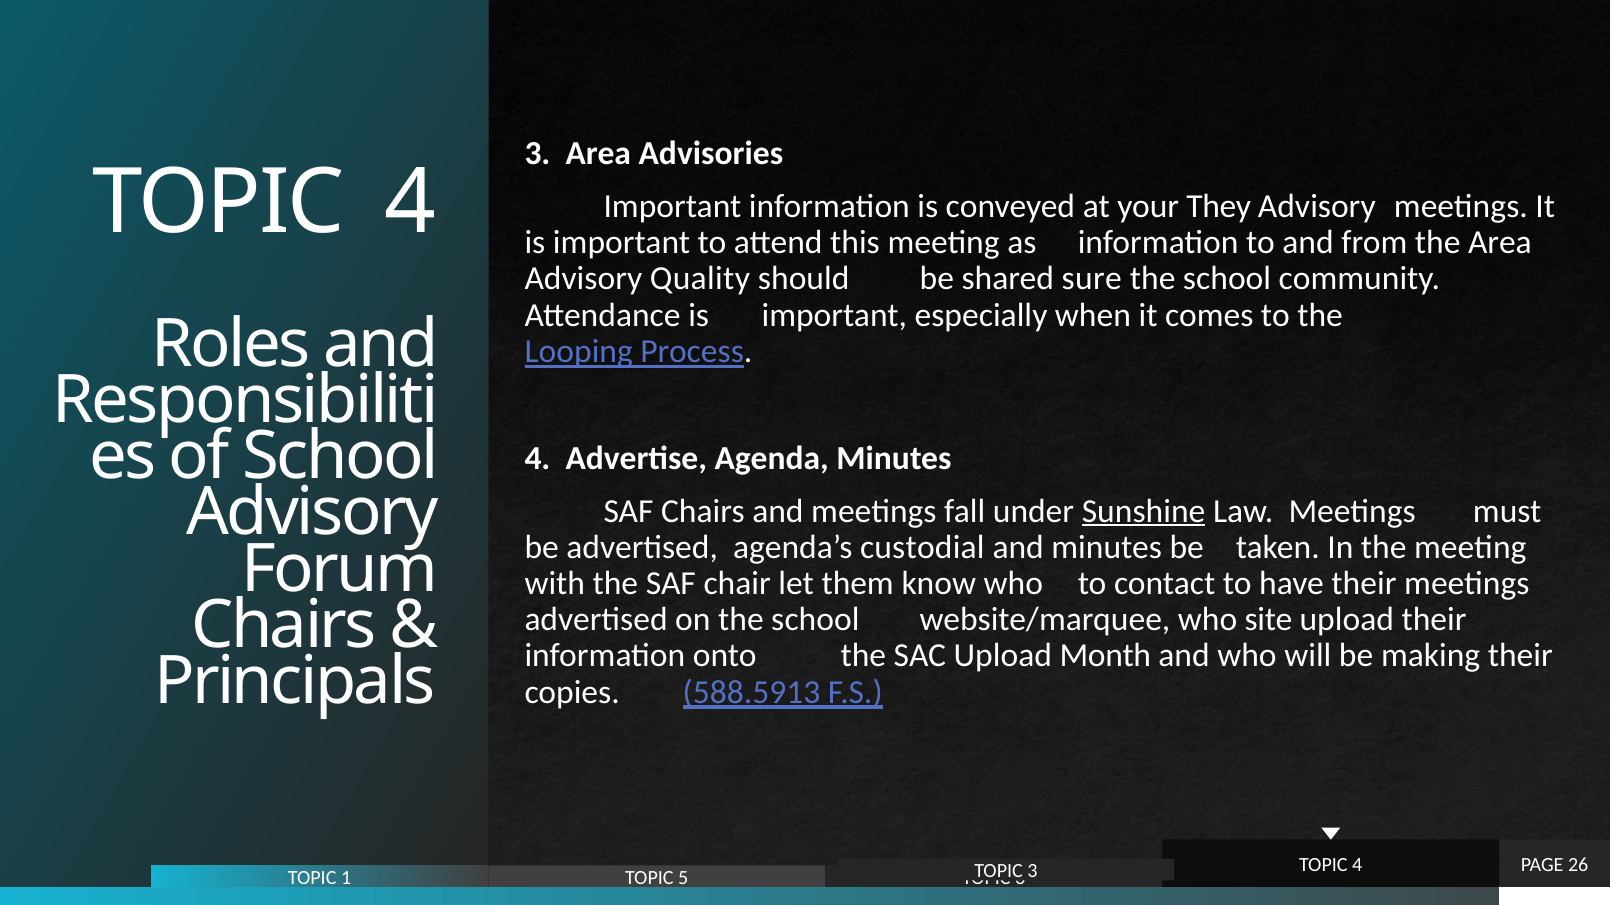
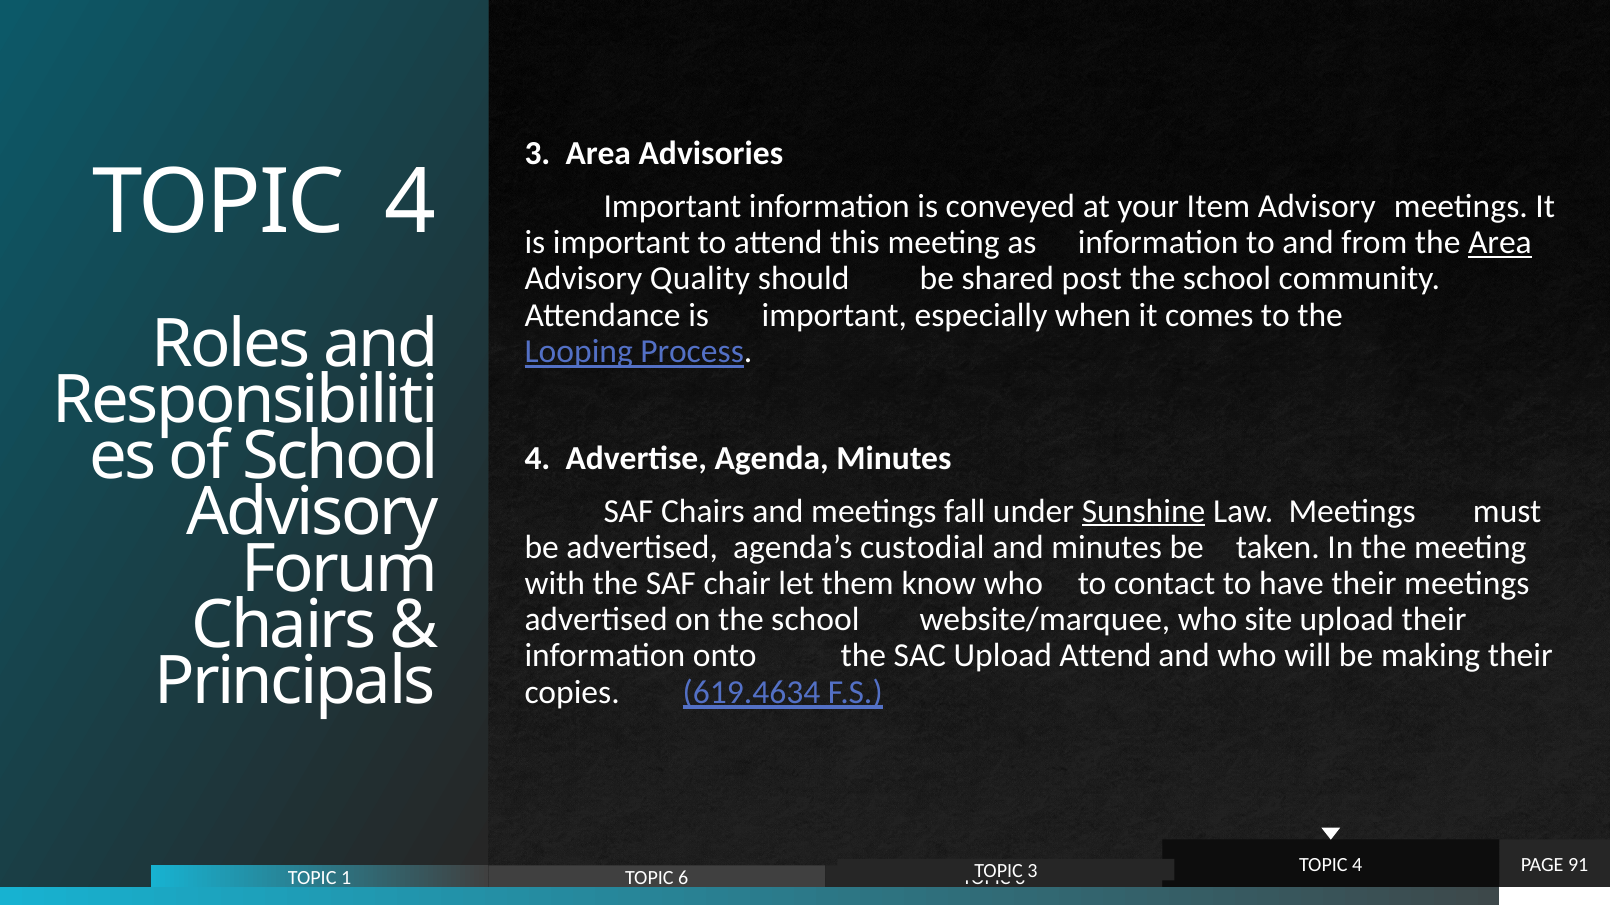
They: They -> Item
Area at (1500, 243) underline: none -> present
sure: sure -> post
Upload Month: Month -> Attend
588.5913: 588.5913 -> 619.4634
26: 26 -> 91
5: 5 -> 6
